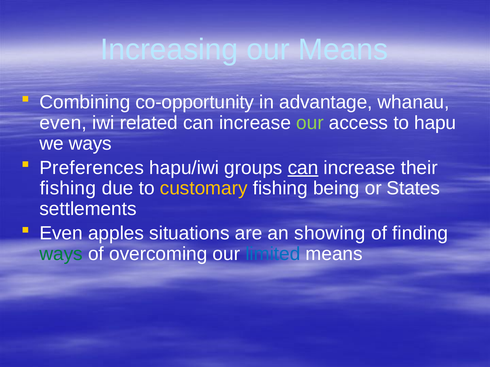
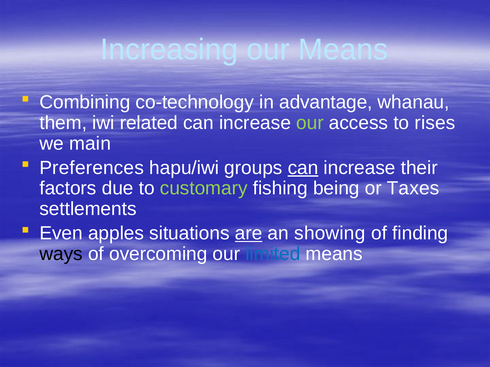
co-opportunity: co-opportunity -> co-technology
even at (63, 123): even -> them
hapu: hapu -> rises
we ways: ways -> main
fishing at (68, 189): fishing -> factors
customary colour: yellow -> light green
States: States -> Taxes
are underline: none -> present
ways at (61, 254) colour: green -> black
